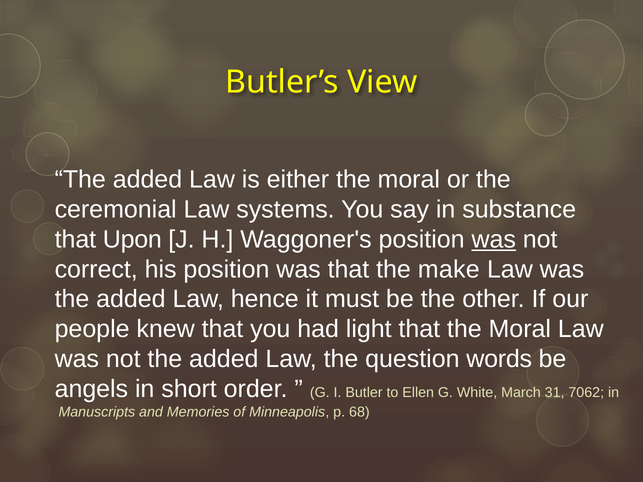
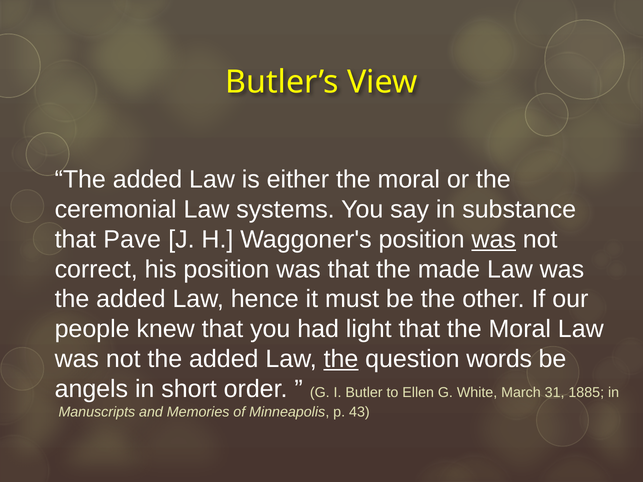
Upon: Upon -> Pave
make: make -> made
the at (341, 359) underline: none -> present
7062: 7062 -> 1885
68: 68 -> 43
